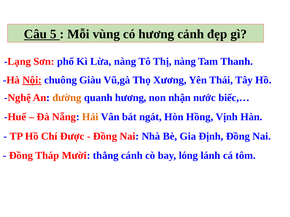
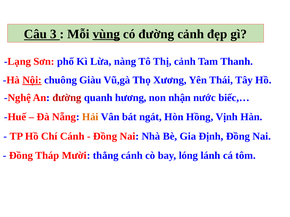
5: 5 -> 3
vùng underline: none -> present
có hương: hương -> đường
Thị nàng: nàng -> cảnh
đường at (67, 98) colour: orange -> red
Chí Được: Được -> Cánh
